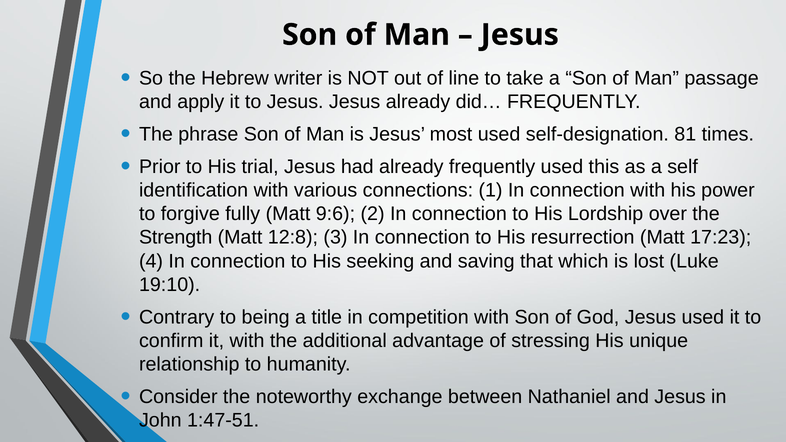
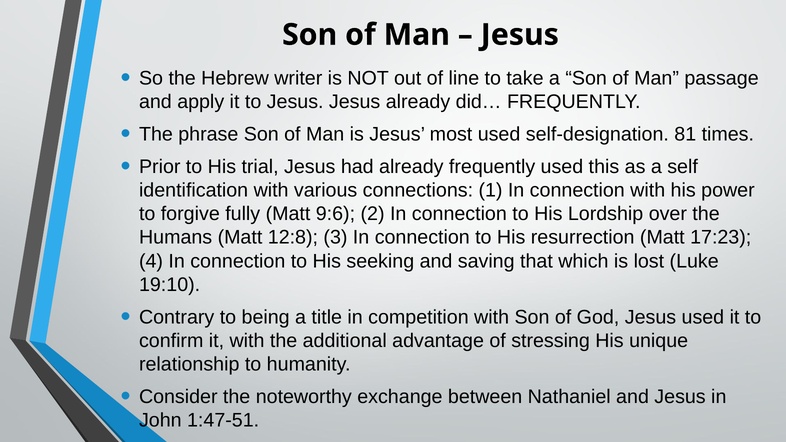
Strength: Strength -> Humans
